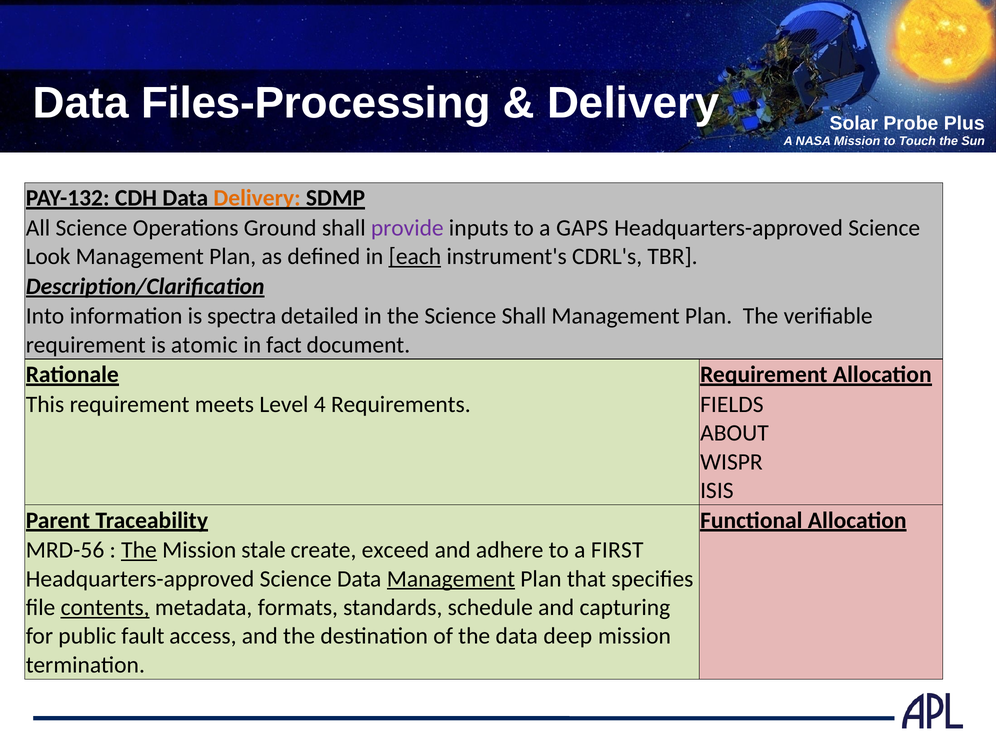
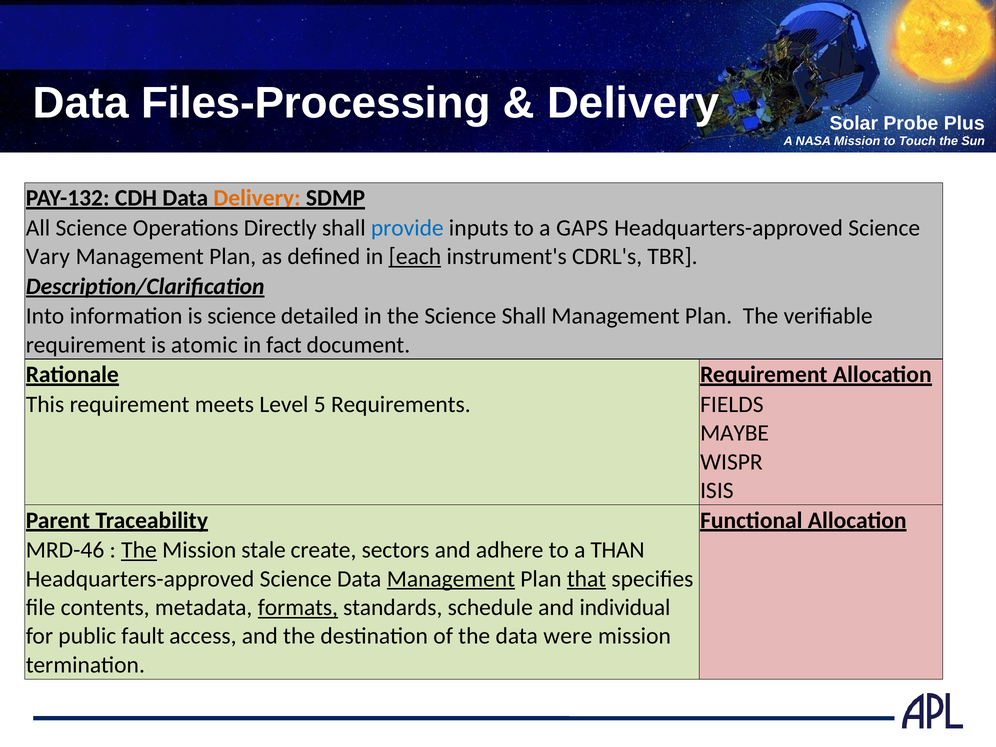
Ground: Ground -> Directly
provide colour: purple -> blue
Look: Look -> Vary
is spectra: spectra -> science
4: 4 -> 5
ABOUT: ABOUT -> MAYBE
MRD-56: MRD-56 -> MRD-46
exceed: exceed -> sectors
FIRST: FIRST -> THAN
that underline: none -> present
contents underline: present -> none
formats underline: none -> present
capturing: capturing -> individual
deep: deep -> were
